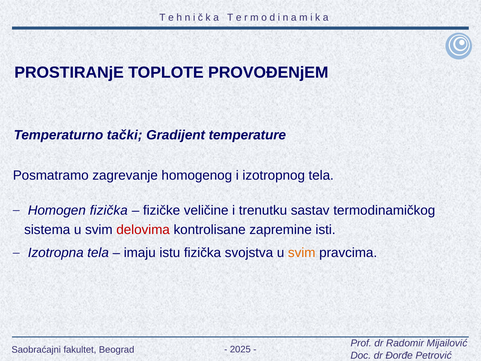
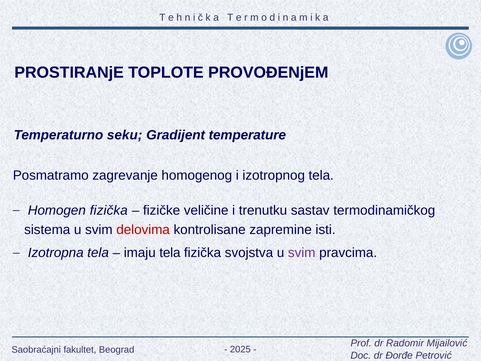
tački: tački -> seku
imaju istu: istu -> tela
svim at (302, 253) colour: orange -> purple
